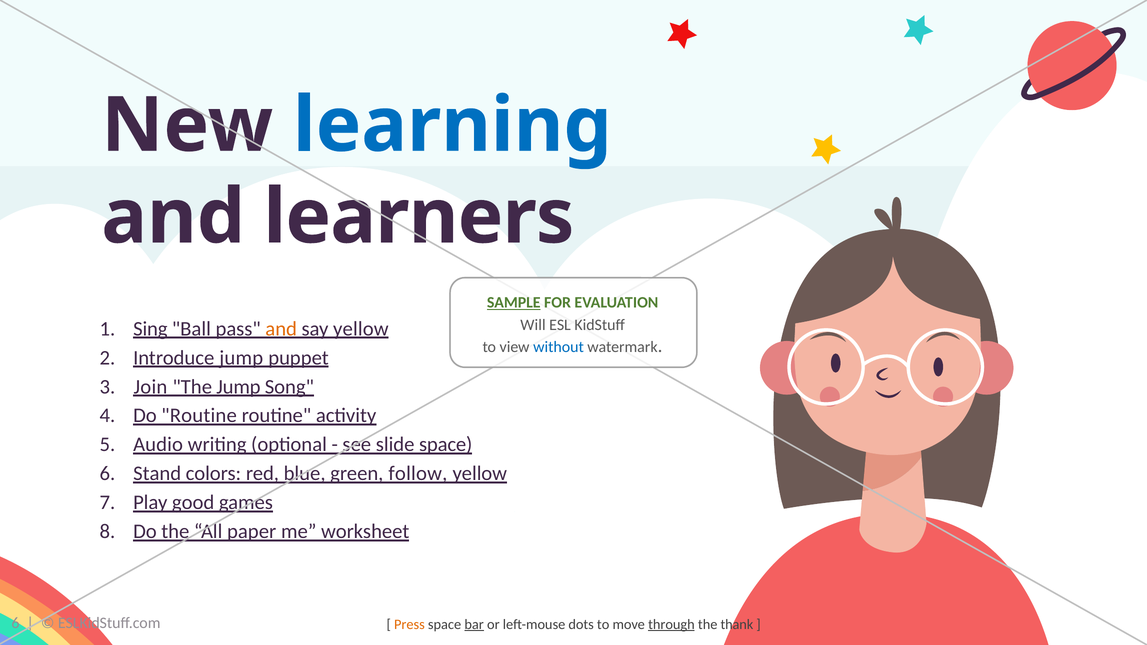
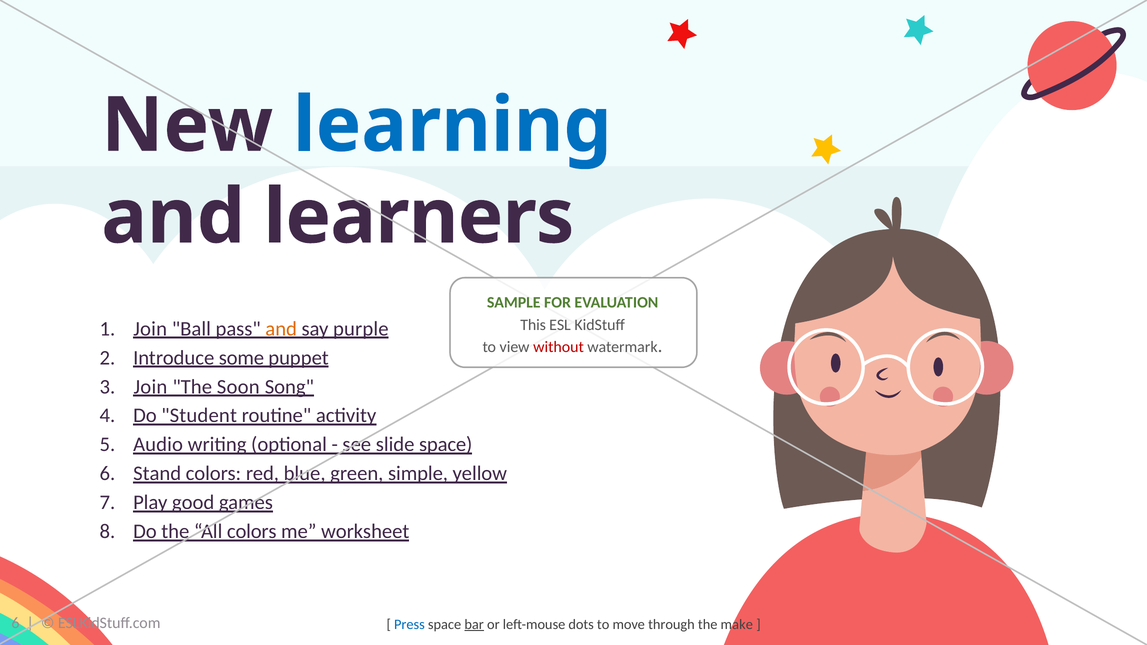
SAMPLE underline: present -> none
Will: Will -> This
Sing at (150, 329): Sing -> Join
say yellow: yellow -> purple
without colour: blue -> red
Introduce jump: jump -> some
The Jump: Jump -> Soon
Do Routine: Routine -> Student
follow: follow -> simple
All paper: paper -> colors
Press colour: orange -> blue
through underline: present -> none
thank: thank -> make
